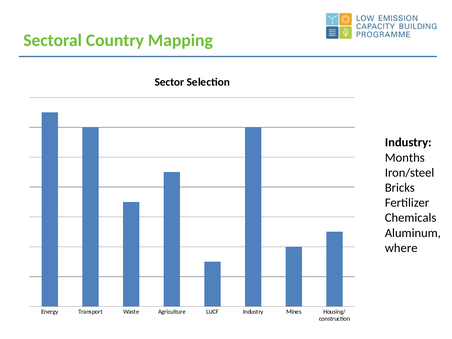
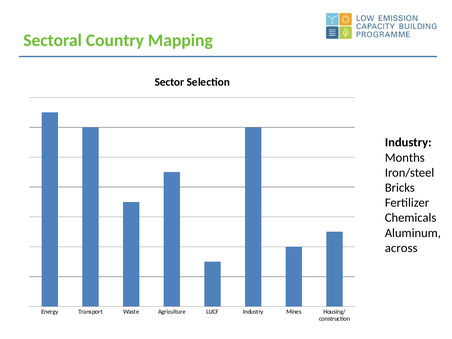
where: where -> across
